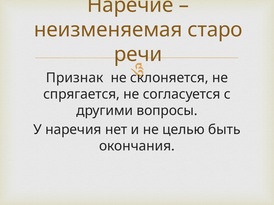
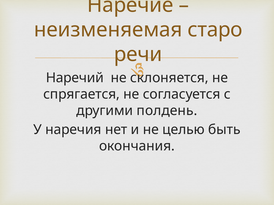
Признак: Признак -> Наречий
вопросы: вопросы -> полдень
